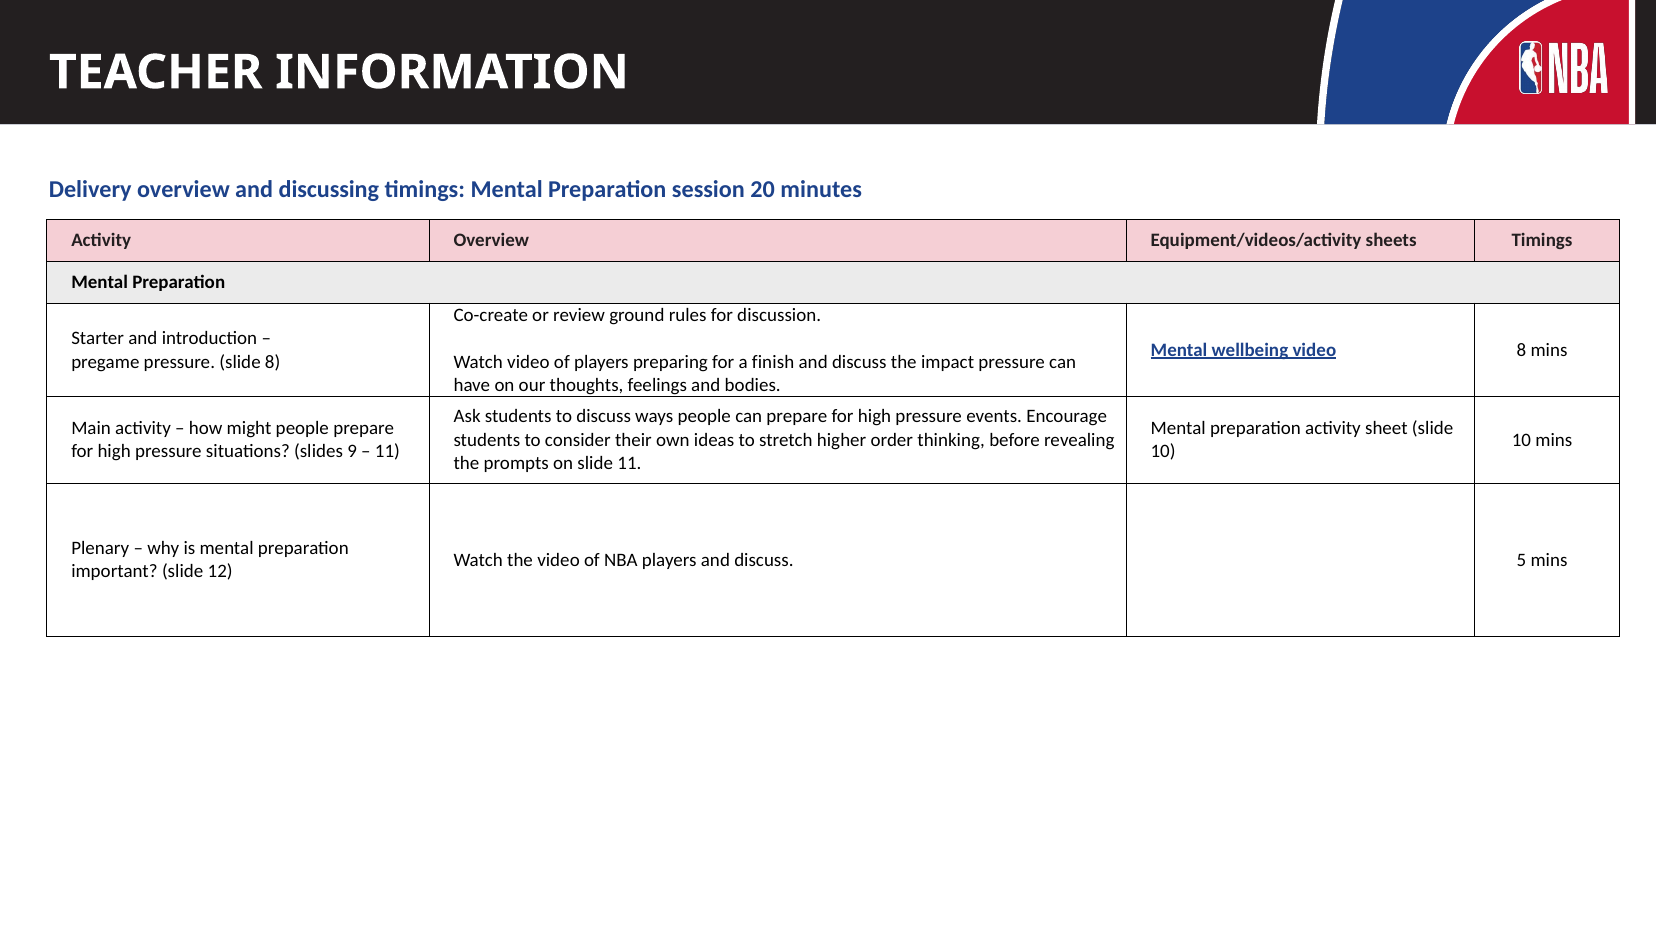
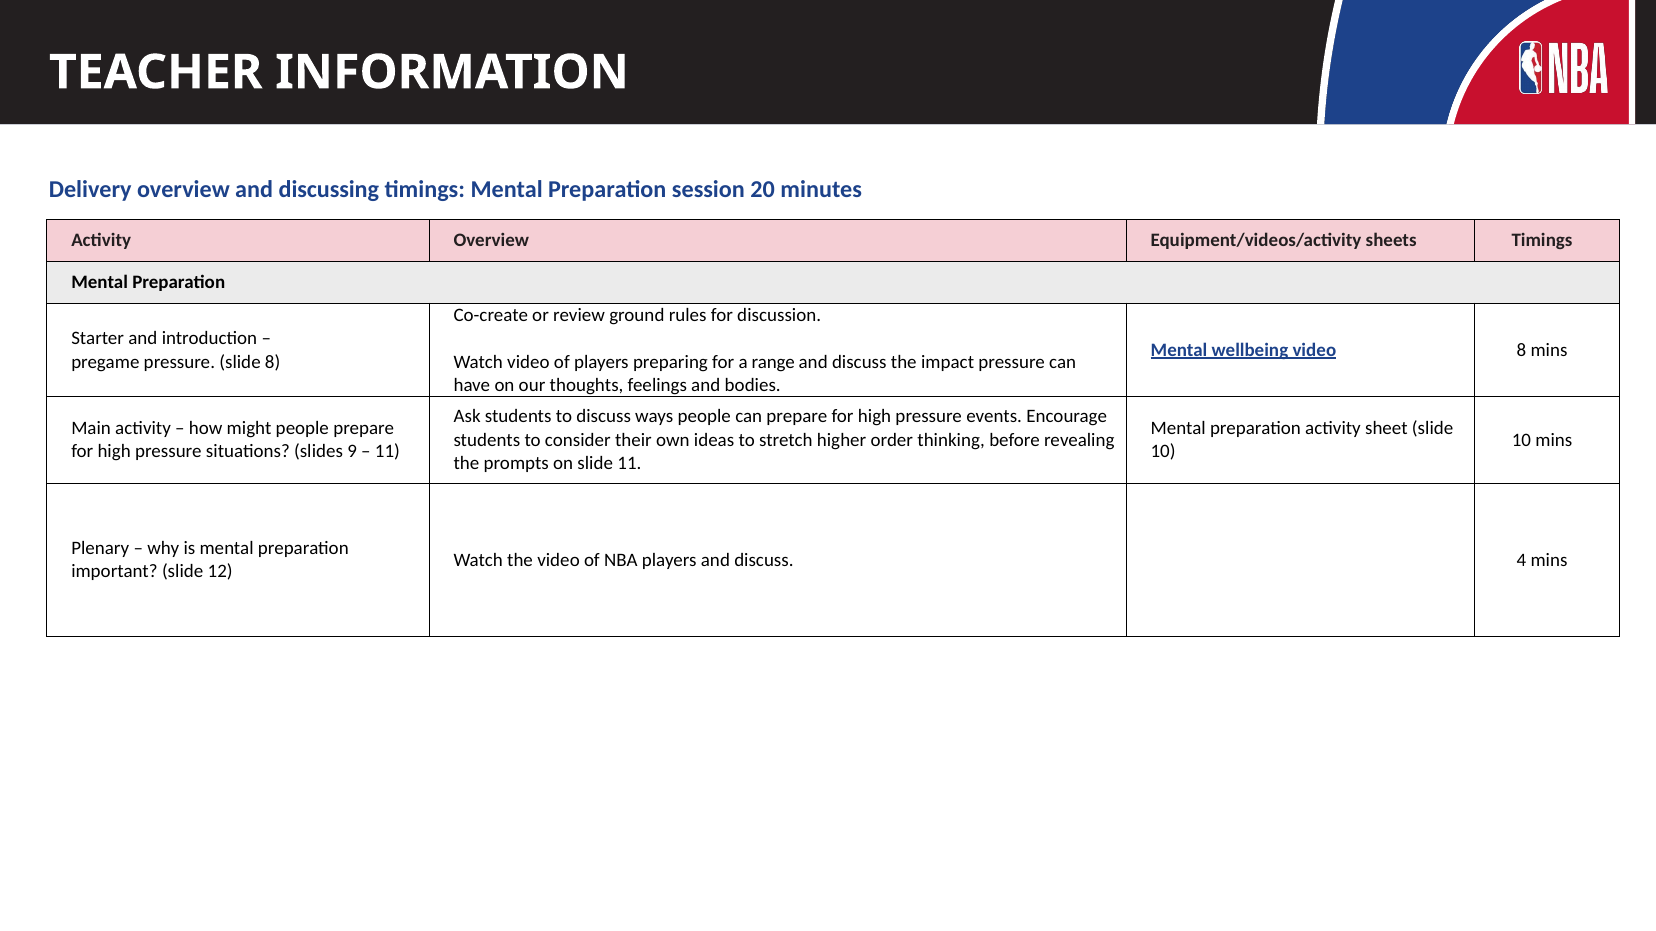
finish: finish -> range
discuss 5: 5 -> 4
